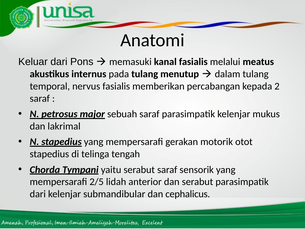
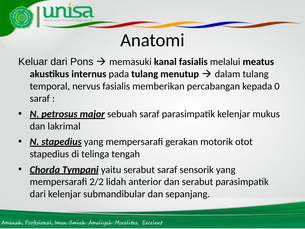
2: 2 -> 0
2/5: 2/5 -> 2/2
cephalicus: cephalicus -> sepanjang
